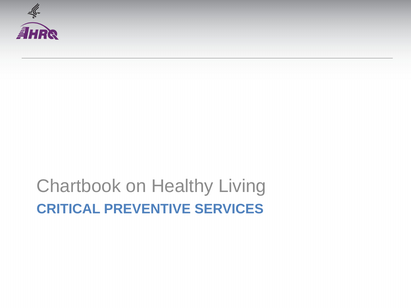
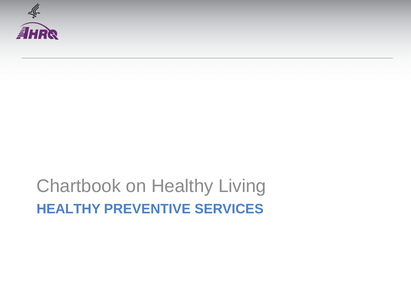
CRITICAL at (69, 209): CRITICAL -> HEALTHY
